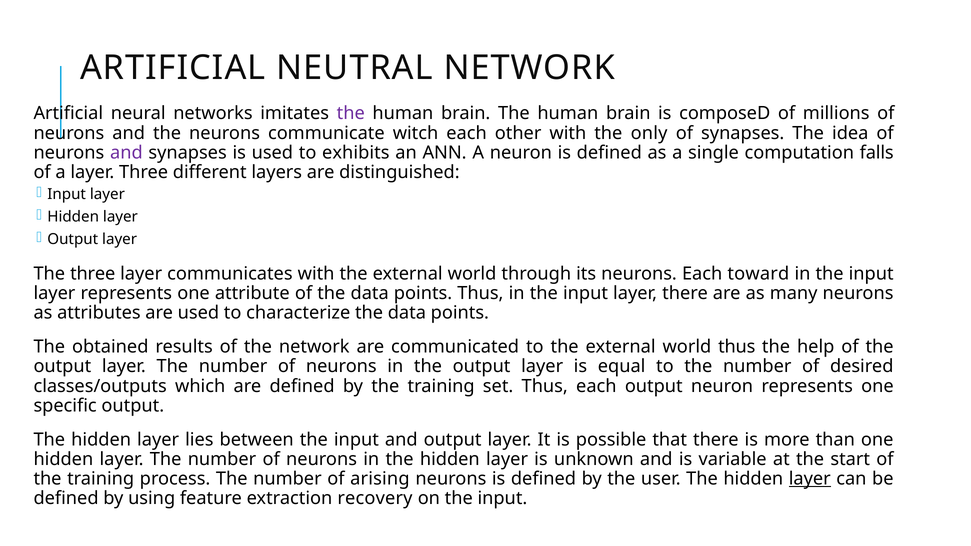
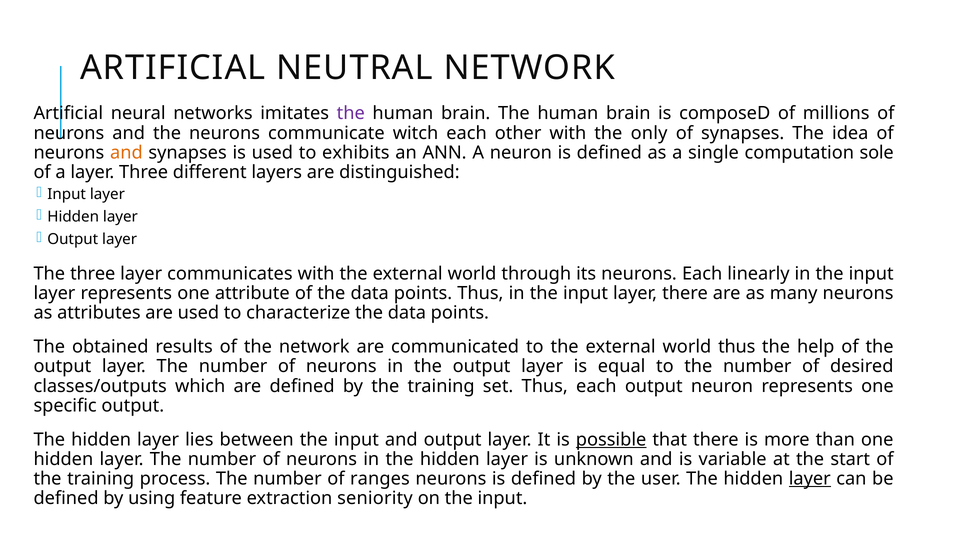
and at (126, 153) colour: purple -> orange
falls: falls -> sole
toward: toward -> linearly
possible underline: none -> present
arising: arising -> ranges
recovery: recovery -> seniority
